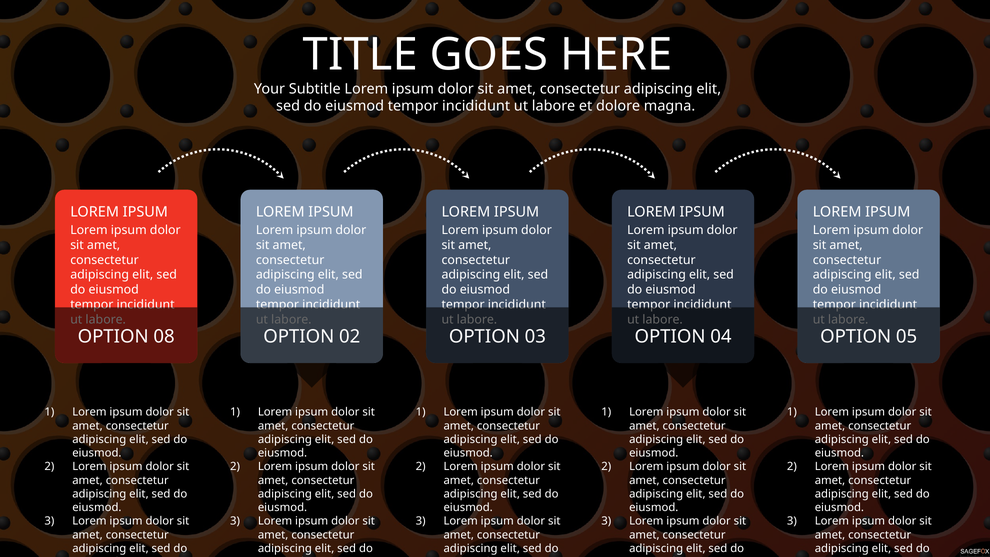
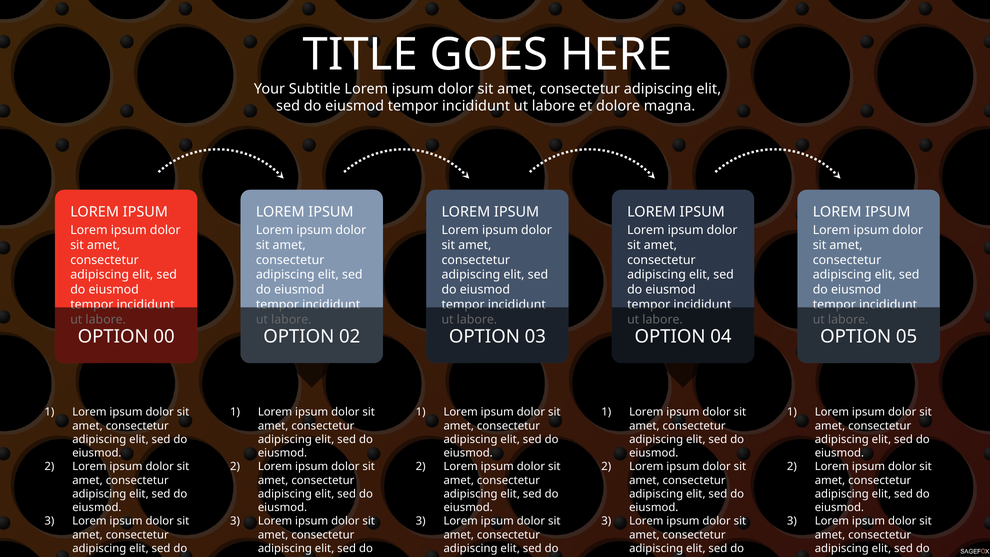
08: 08 -> 00
